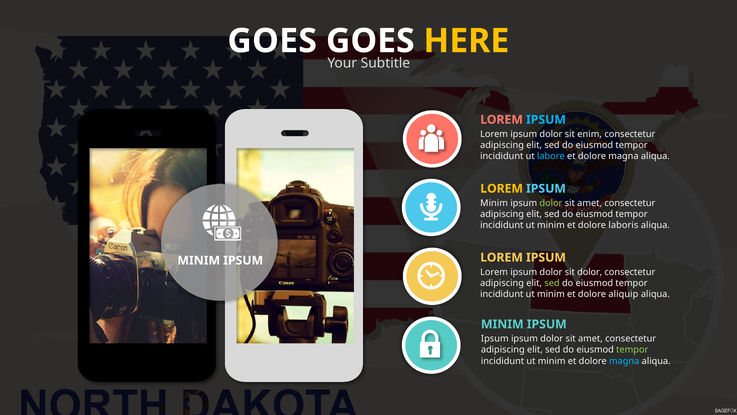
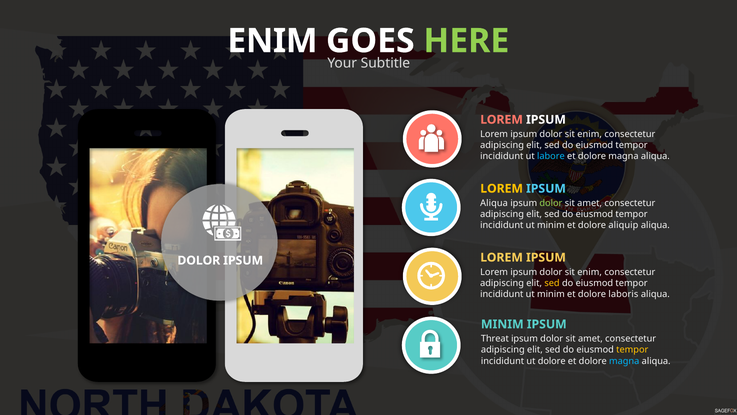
GOES at (272, 41): GOES -> ENIM
HERE colour: yellow -> light green
IPSUM at (546, 120) colour: light blue -> white
Minim at (494, 203): Minim -> Aliqua
laboris: laboris -> aliquip
MINIM at (199, 260): MINIM -> DOLOR
dolor at (590, 272): dolor -> enim
sed at (552, 283) colour: light green -> yellow
aliquip: aliquip -> laboris
Ipsum at (495, 338): Ipsum -> Threat
tempor at (632, 350) colour: light green -> yellow
minim at (552, 361): minim -> dolore
